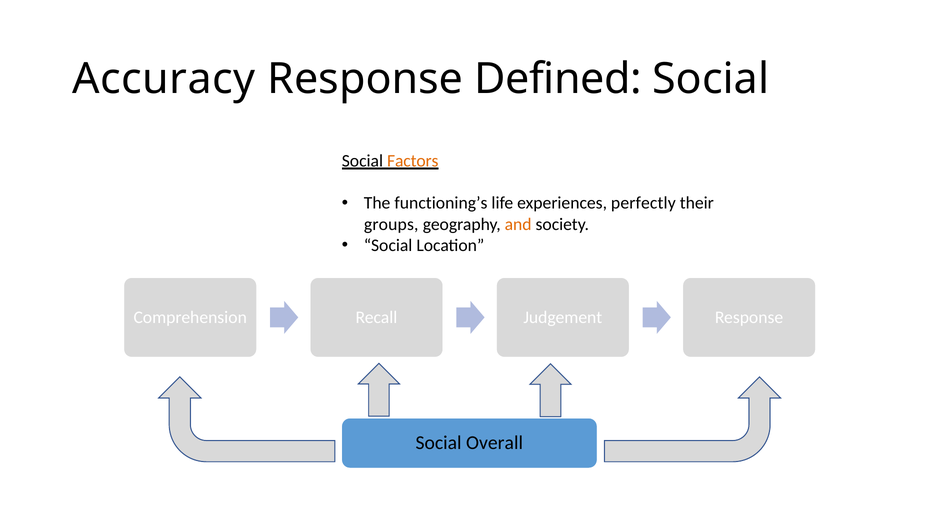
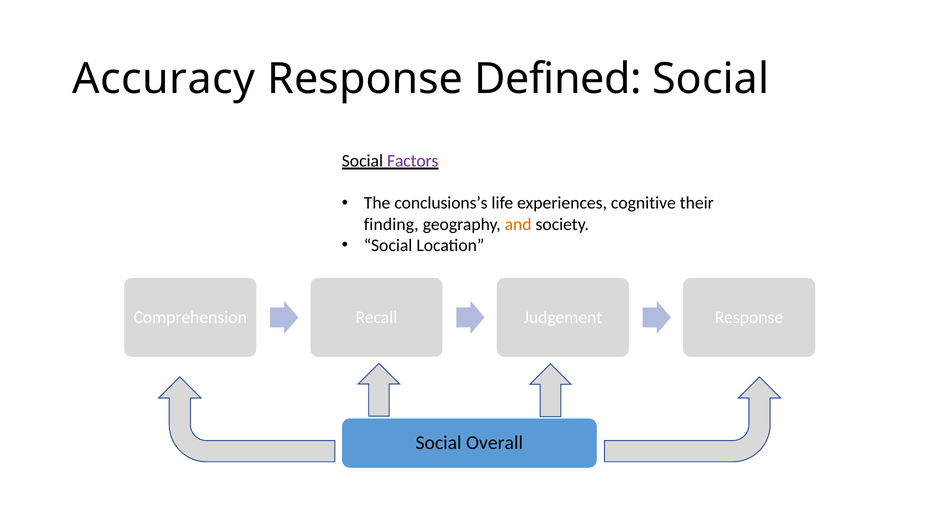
Factors colour: orange -> purple
functioning’s: functioning’s -> conclusions’s
perfectly: perfectly -> cognitive
groups: groups -> finding
